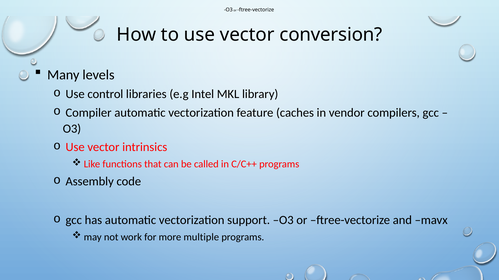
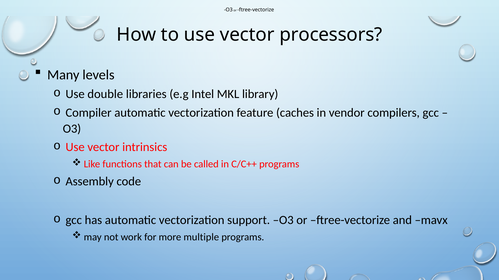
conversion: conversion -> processors
control: control -> double
